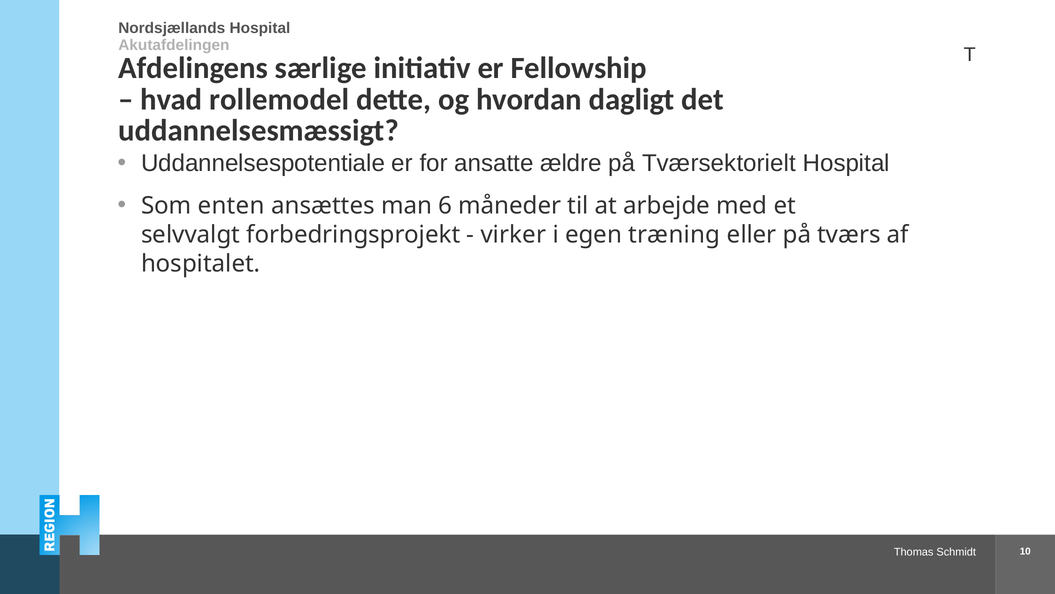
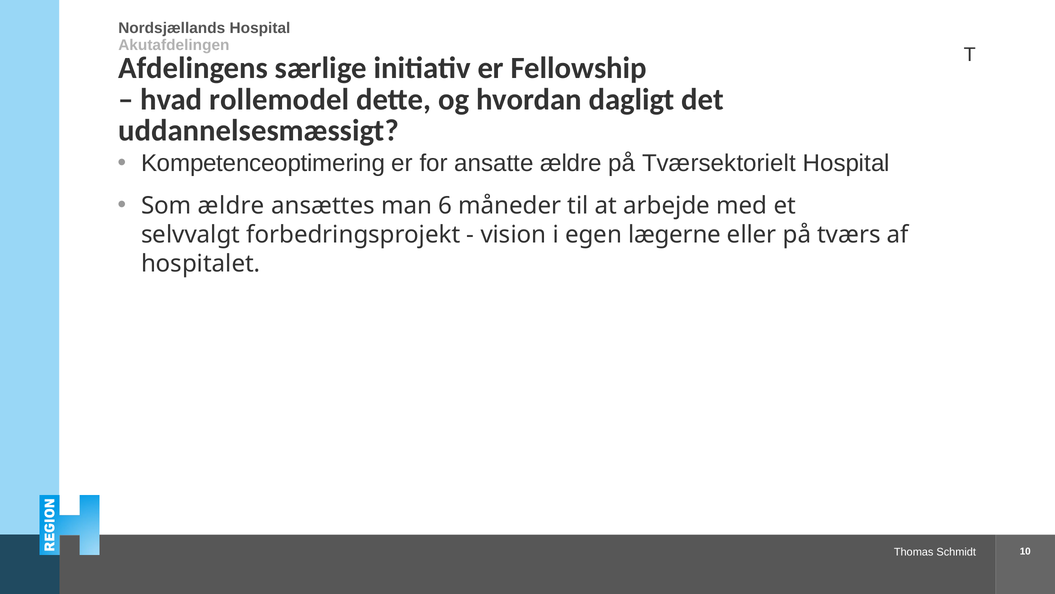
Uddannelsespotentiale: Uddannelsespotentiale -> Kompetenceoptimering
Som enten: enten -> ældre
virker: virker -> vision
træning: træning -> lægerne
